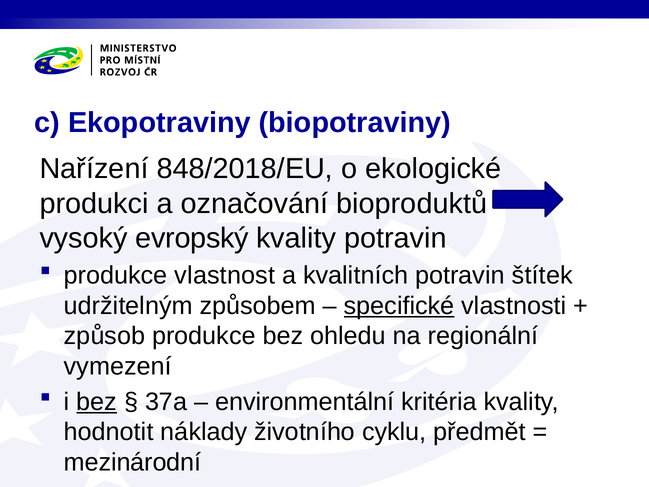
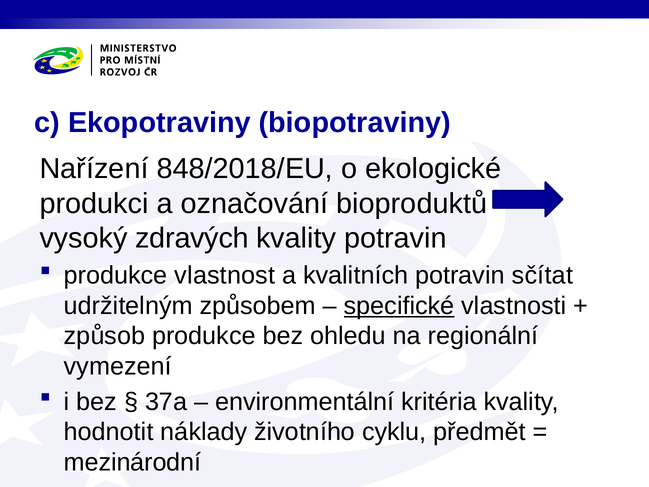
evropský: evropský -> zdravých
štítek: štítek -> sčítat
bez at (97, 402) underline: present -> none
